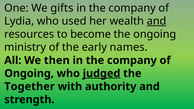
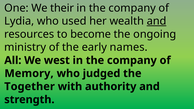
gifts: gifts -> their
then: then -> west
Ongoing at (29, 73): Ongoing -> Memory
judged underline: present -> none
